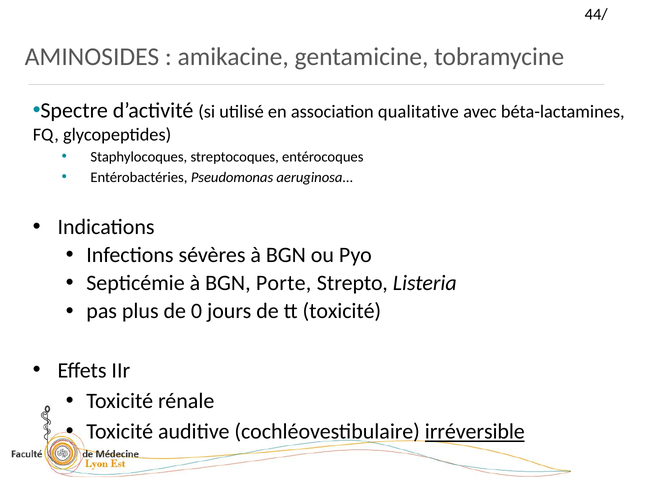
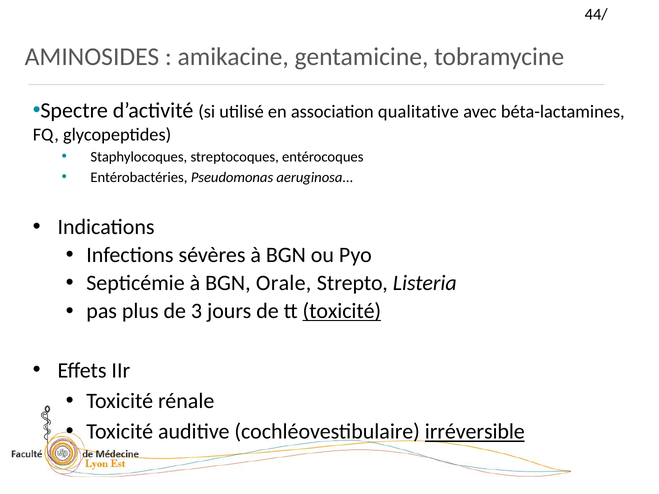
Porte: Porte -> Orale
0: 0 -> 3
toxicité at (342, 311) underline: none -> present
